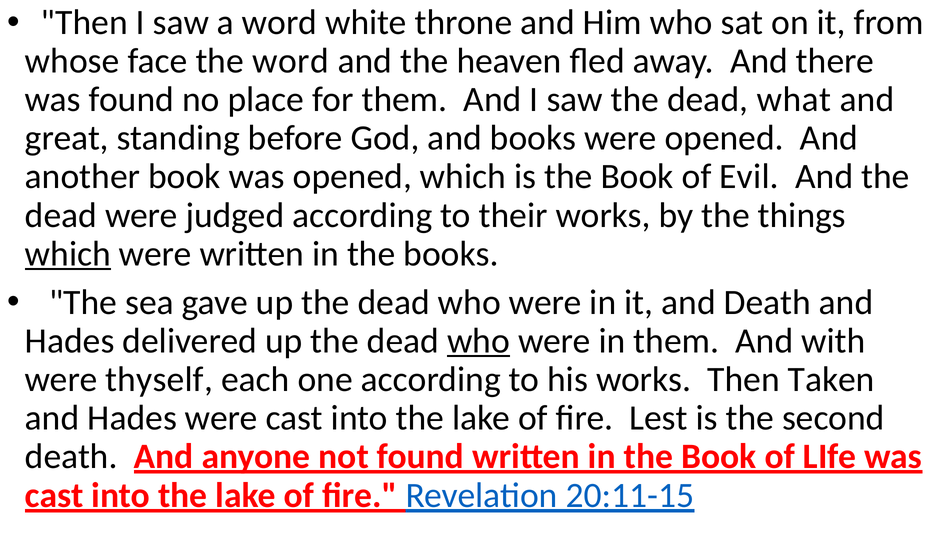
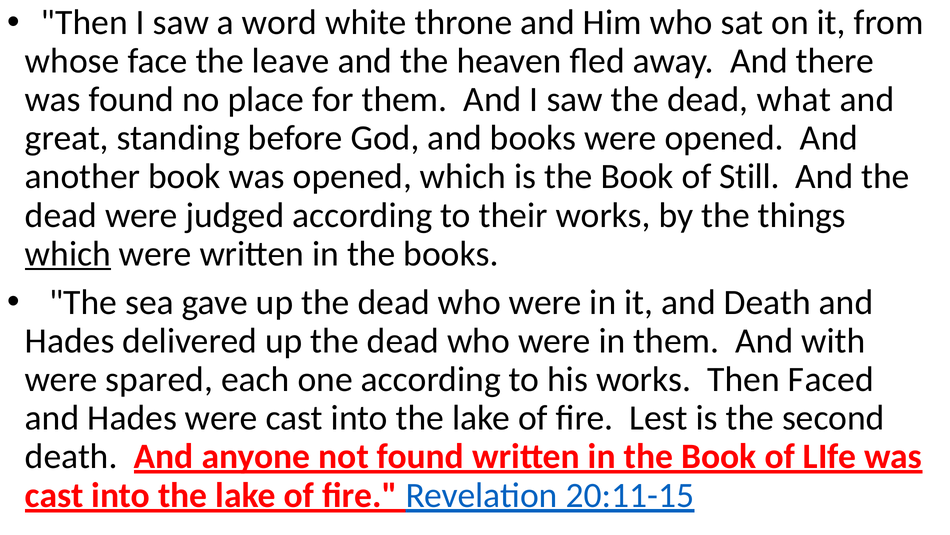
the word: word -> leave
Evil: Evil -> Still
who at (478, 340) underline: present -> none
thyself: thyself -> spared
Taken: Taken -> Faced
